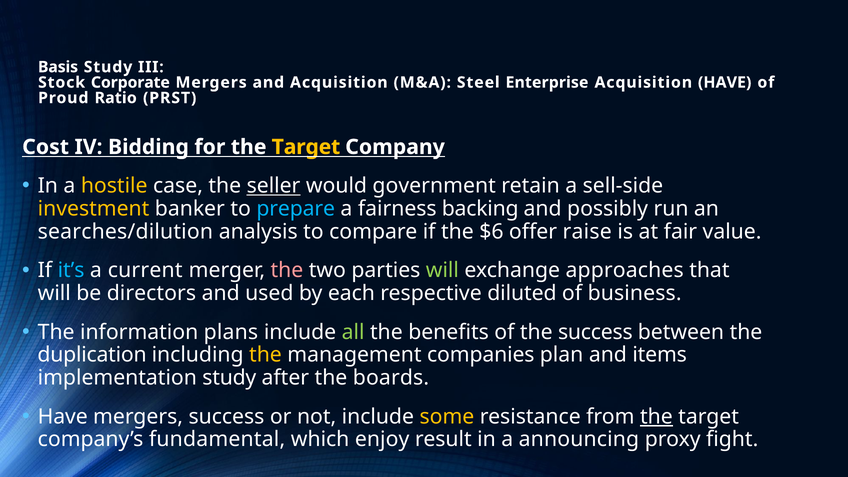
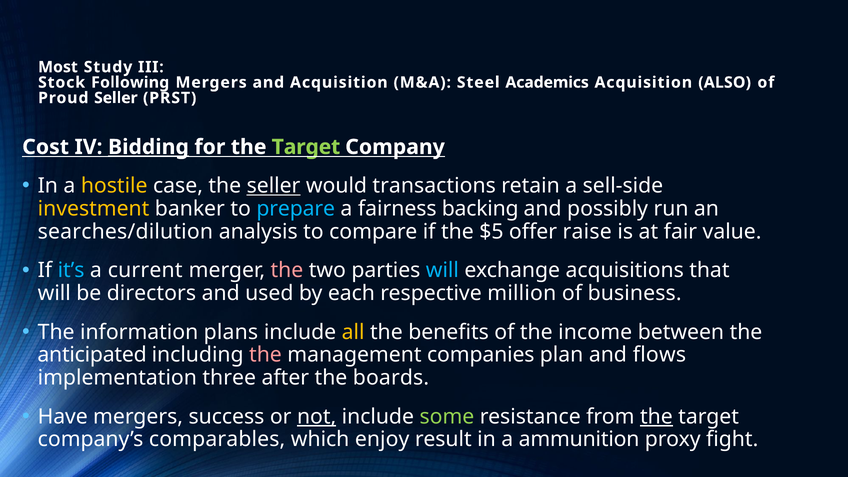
Basis: Basis -> Most
Corporate: Corporate -> Following
Enterprise: Enterprise -> Academics
Acquisition HAVE: HAVE -> ALSO
Proud Ratio: Ratio -> Seller
Bidding underline: none -> present
Target at (306, 147) colour: yellow -> light green
government: government -> transactions
$6: $6 -> $5
will at (442, 270) colour: light green -> light blue
approaches: approaches -> acquisitions
diluted: diluted -> million
all colour: light green -> yellow
the success: success -> income
duplication: duplication -> anticipated
the at (265, 355) colour: yellow -> pink
items: items -> flows
implementation study: study -> three
not underline: none -> present
some colour: yellow -> light green
fundamental: fundamental -> comparables
announcing: announcing -> ammunition
